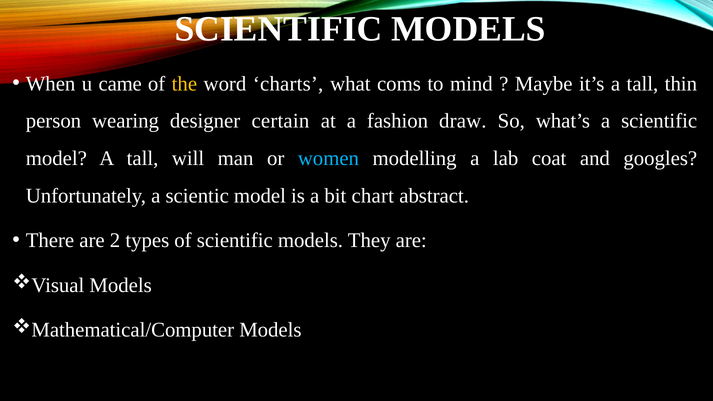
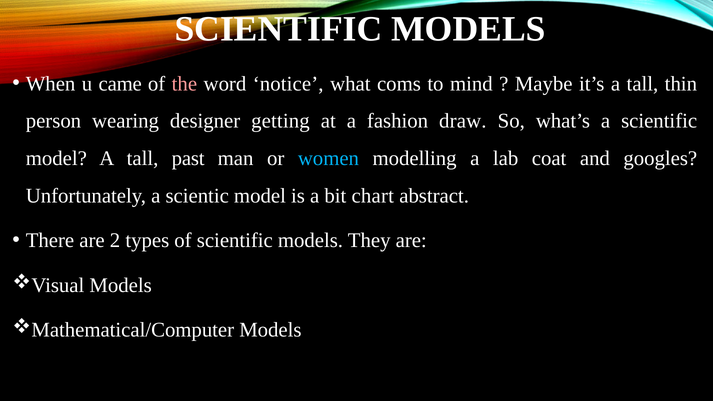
the colour: yellow -> pink
charts: charts -> notice
certain: certain -> getting
will: will -> past
